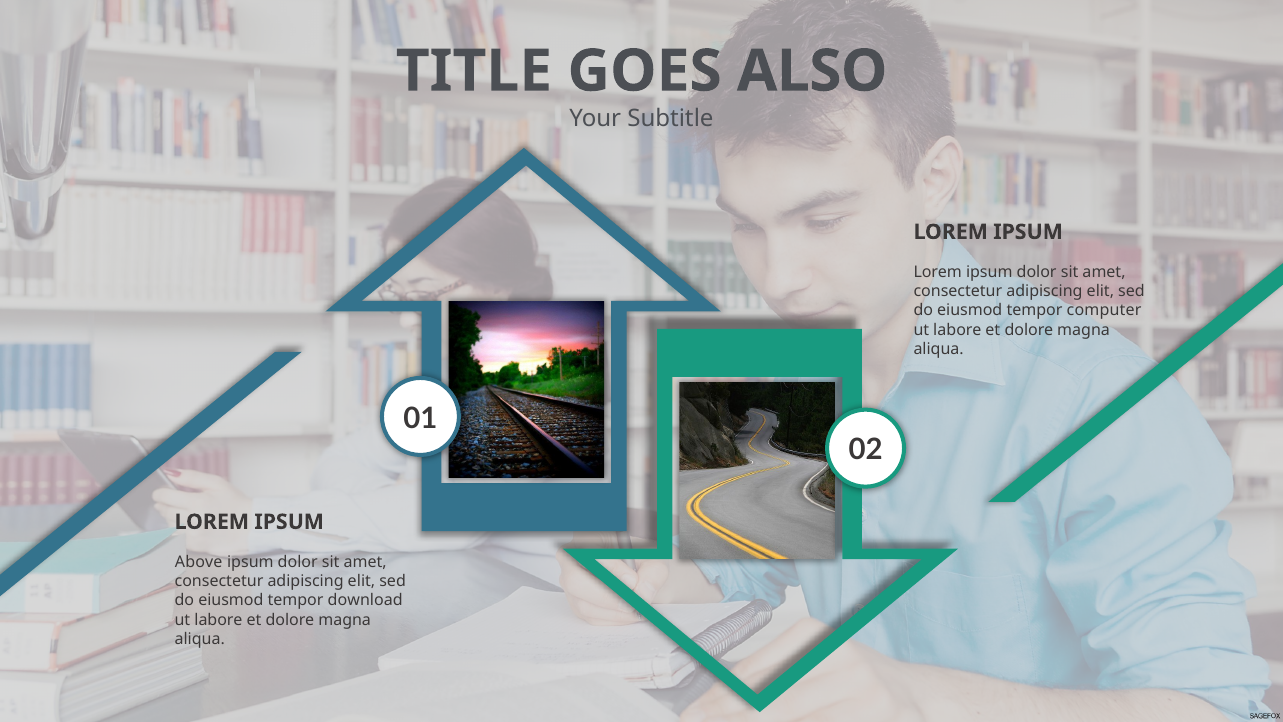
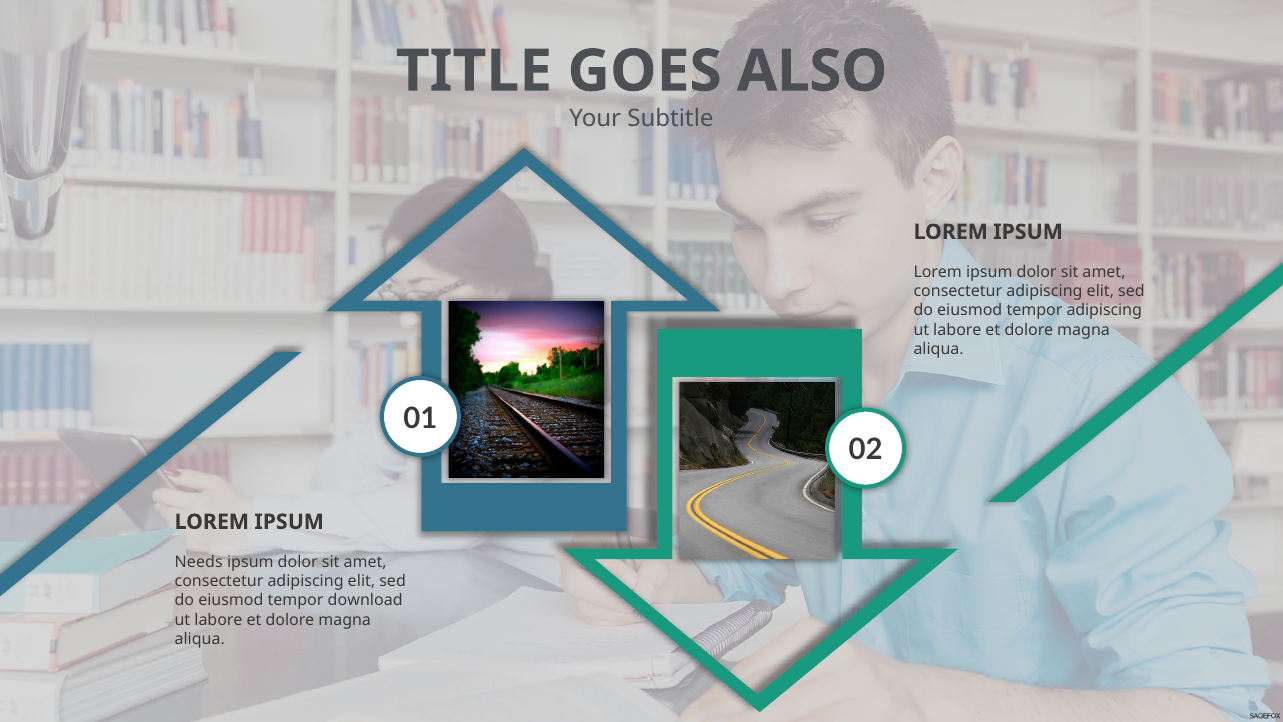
tempor computer: computer -> adipiscing
Above: Above -> Needs
